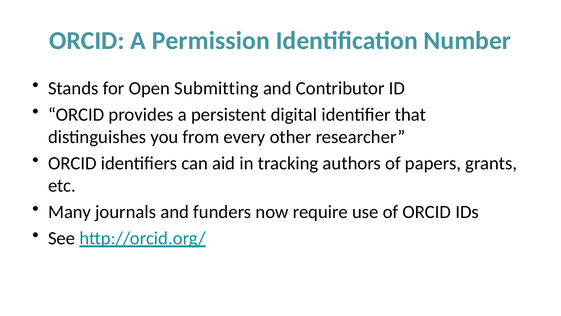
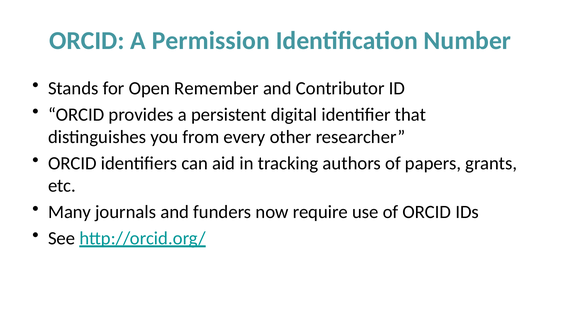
Submitting: Submitting -> Remember
